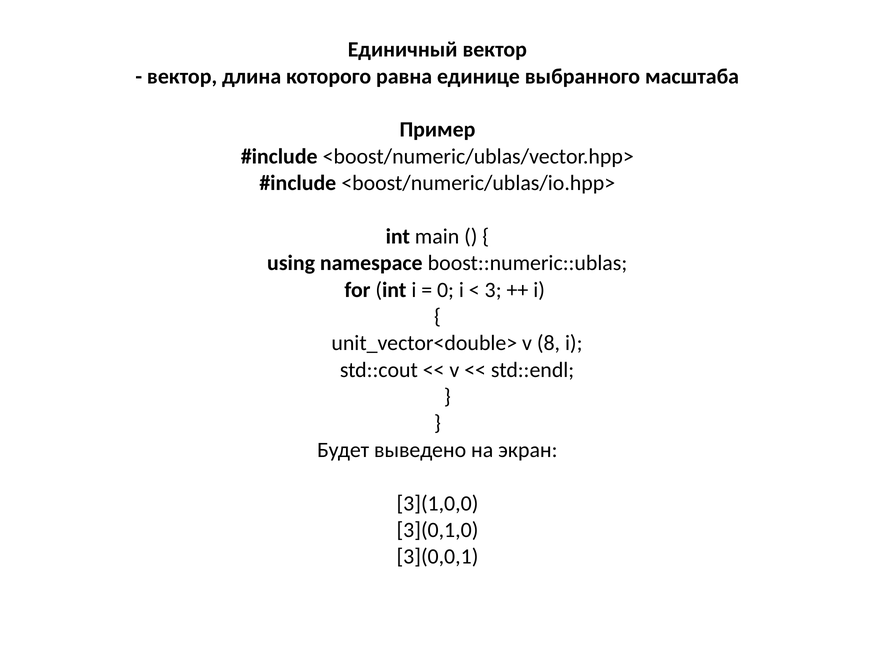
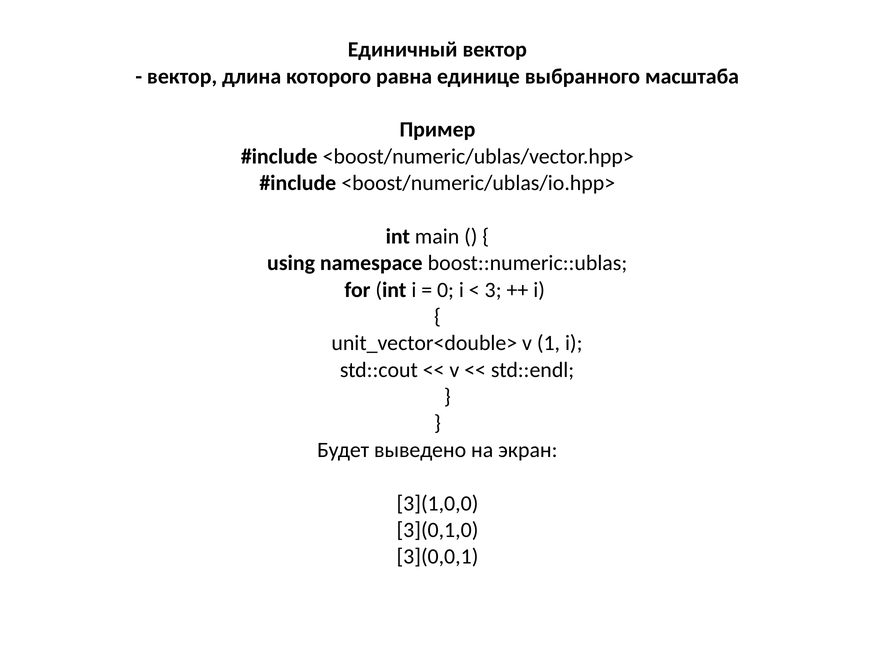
8: 8 -> 1
